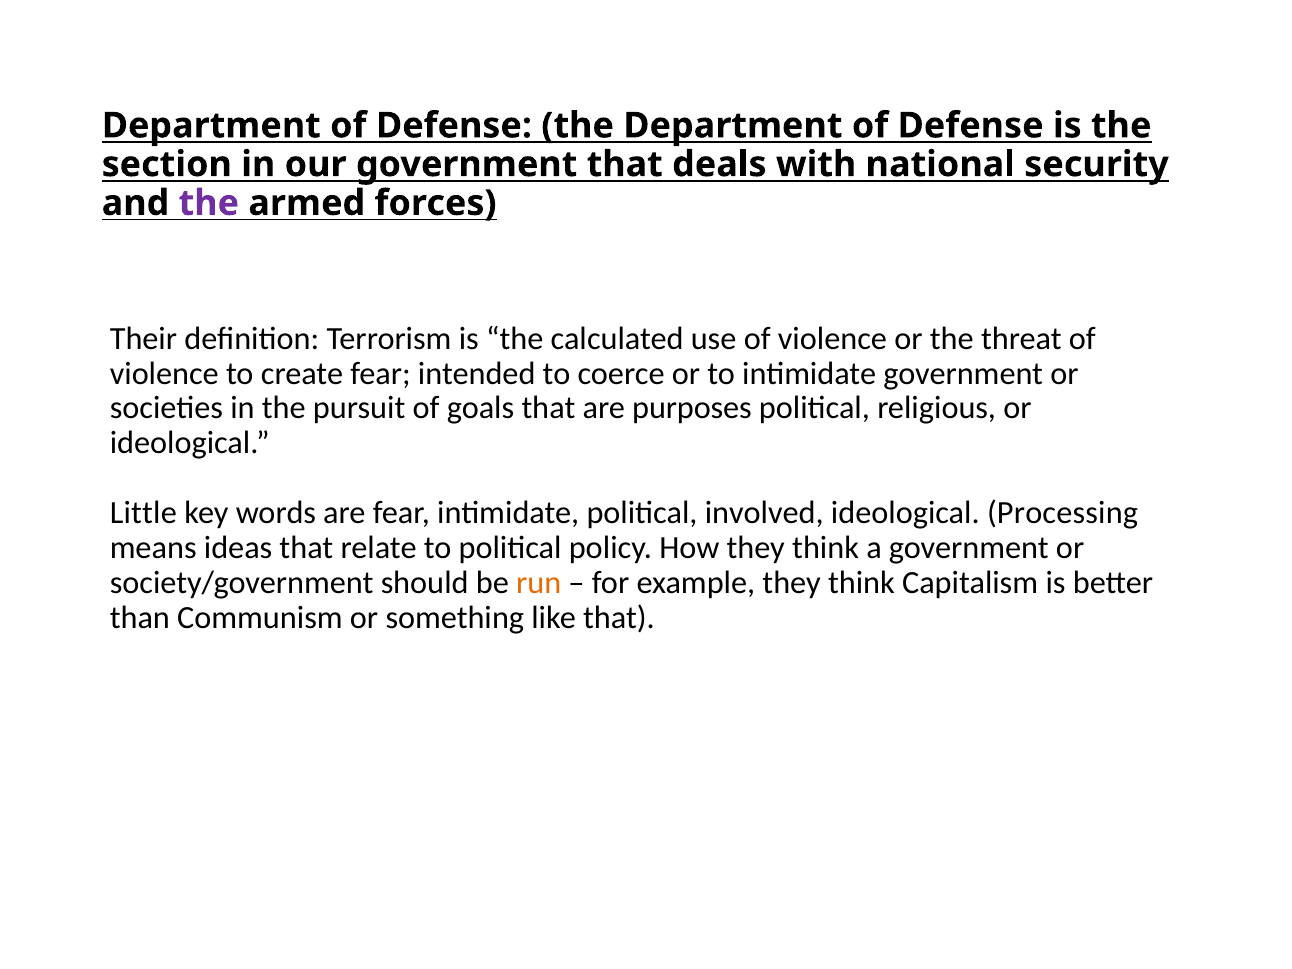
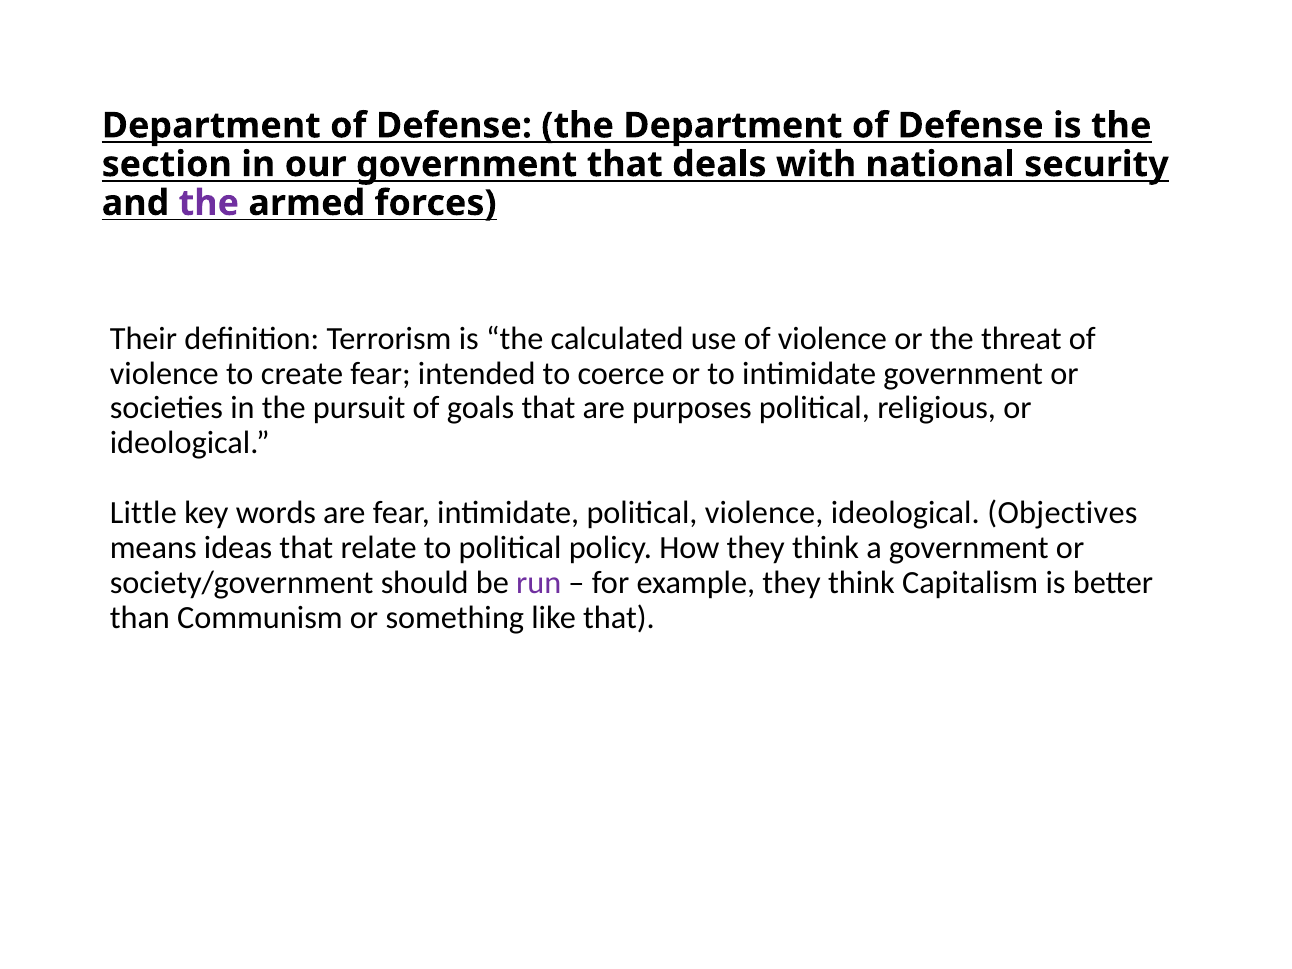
political involved: involved -> violence
Processing: Processing -> Objectives
run colour: orange -> purple
